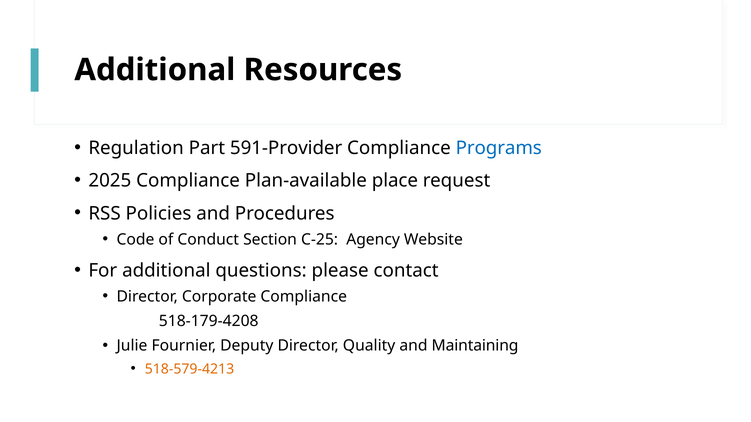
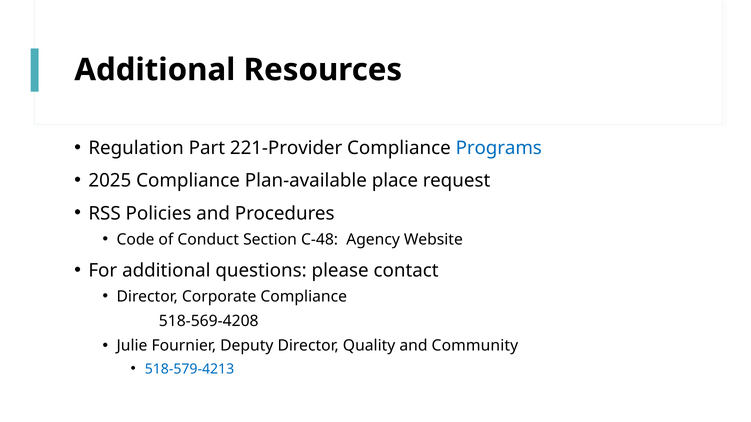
591-Provider: 591-Provider -> 221-Provider
C-25: C-25 -> C-48
518-179-4208: 518-179-4208 -> 518-569-4208
Maintaining: Maintaining -> Community
518-579-4213 colour: orange -> blue
